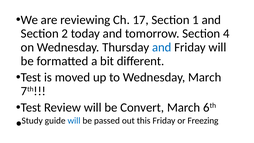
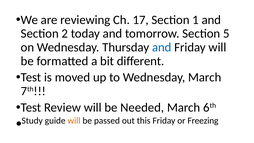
4: 4 -> 5
Convert: Convert -> Needed
will at (74, 121) colour: blue -> orange
